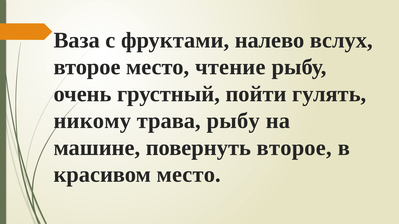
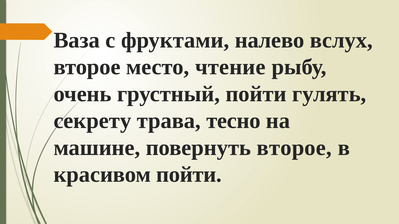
никому: никому -> секрету
трава рыбу: рыбу -> тесно
красивом место: место -> пойти
